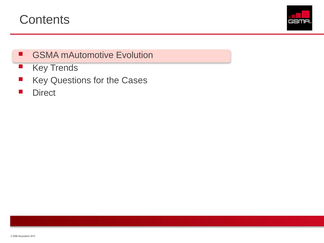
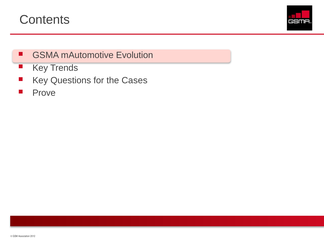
Direct: Direct -> Prove
